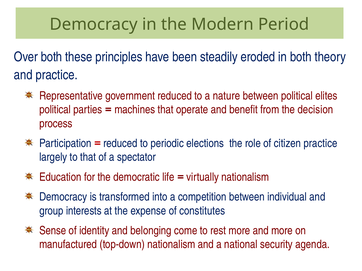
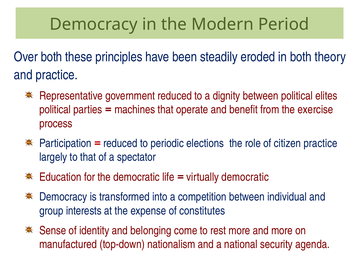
nature: nature -> dignity
decision: decision -> exercise
virtually nationalism: nationalism -> democratic
